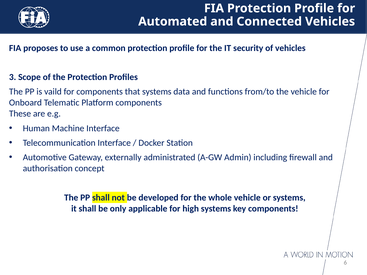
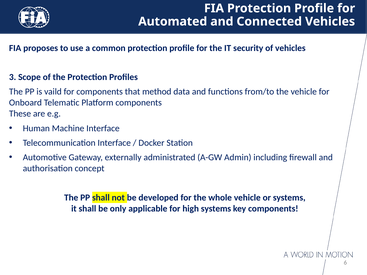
that systems: systems -> method
